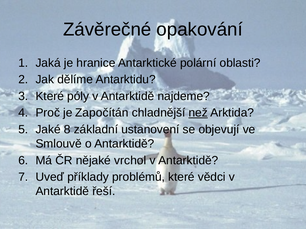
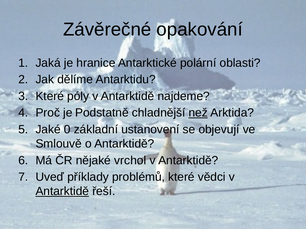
Započítán: Započítán -> Podstatně
8: 8 -> 0
Antarktidě at (62, 192) underline: none -> present
